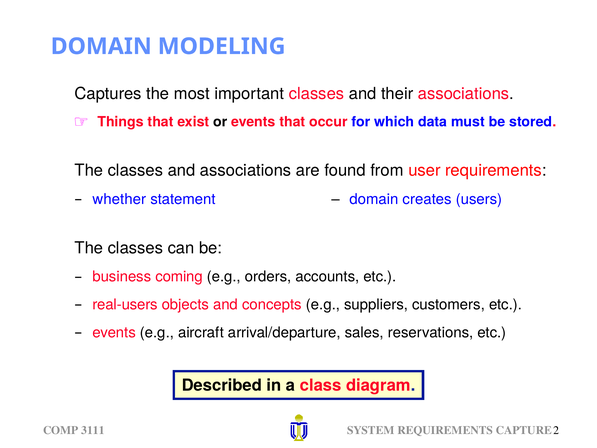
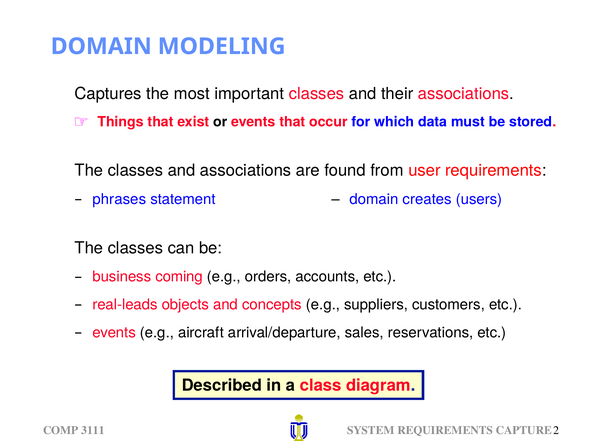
whether: whether -> phrases
real-users: real-users -> real-leads
